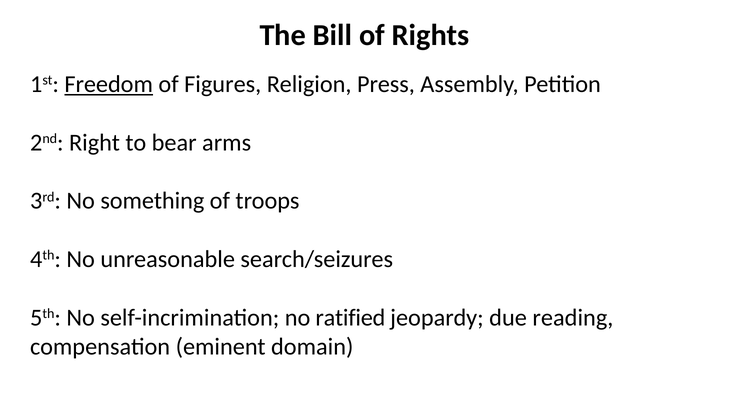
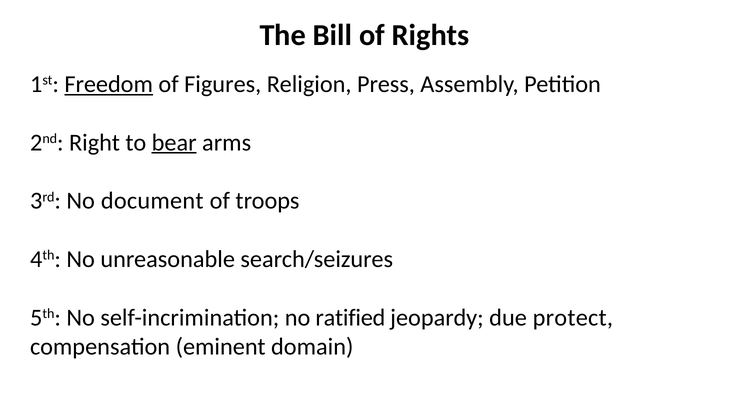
bear underline: none -> present
something: something -> document
reading: reading -> protect
